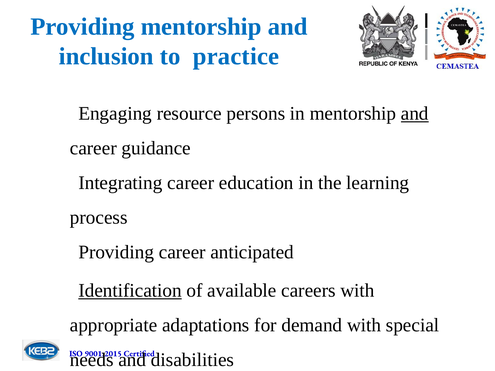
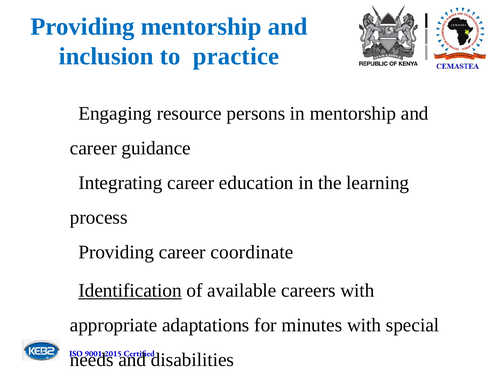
and at (415, 114) underline: present -> none
anticipated: anticipated -> coordinate
demand: demand -> minutes
